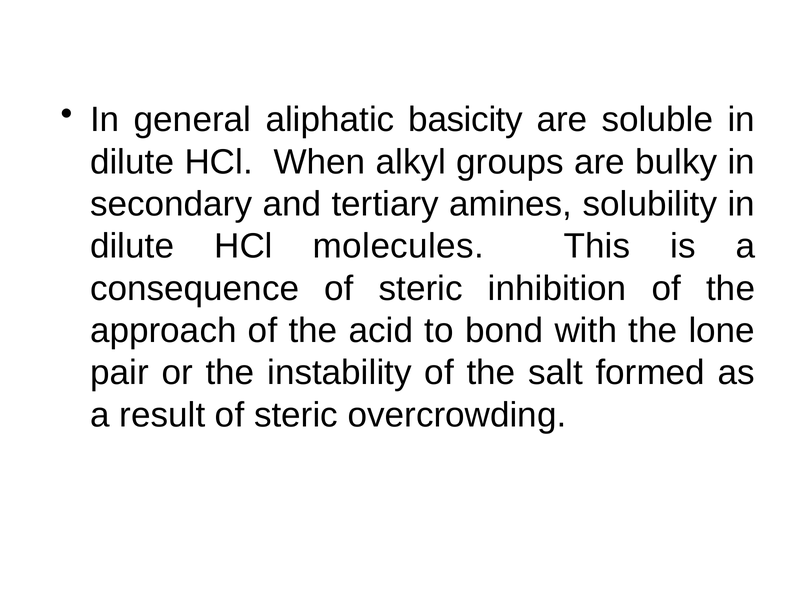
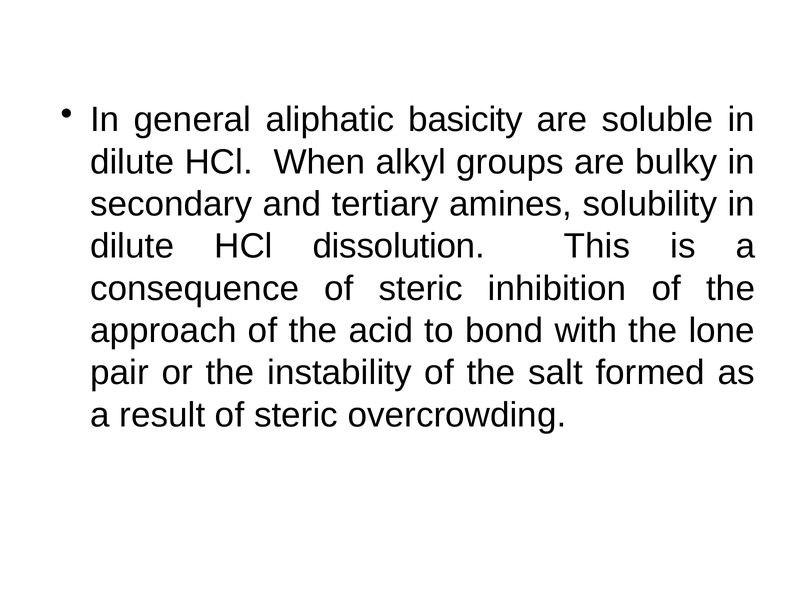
molecules: molecules -> dissolution
